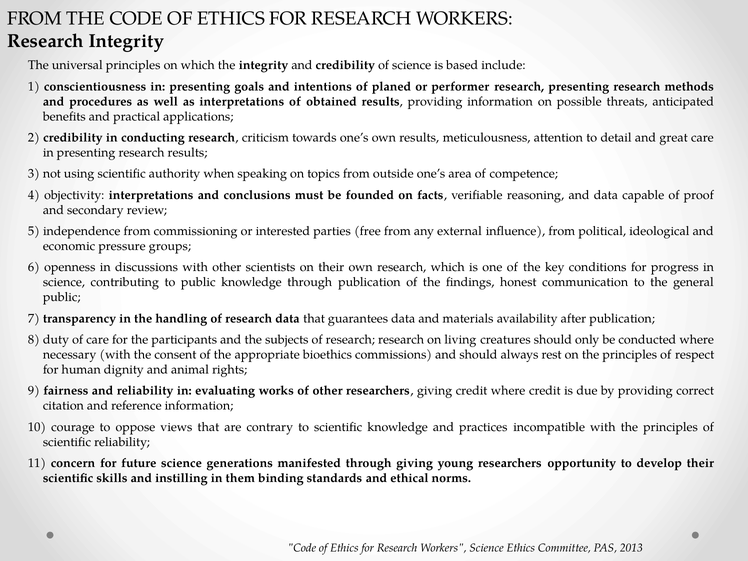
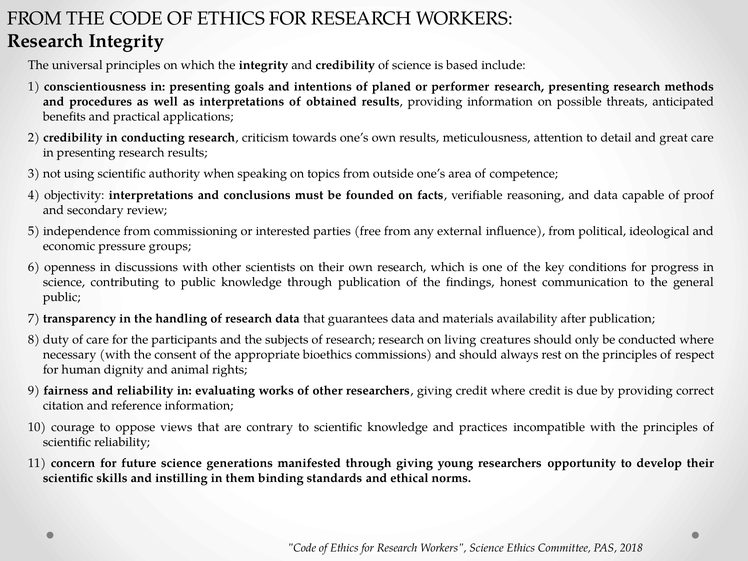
2013: 2013 -> 2018
